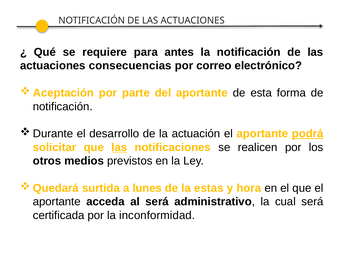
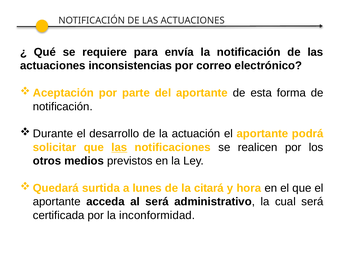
antes: antes -> envía
consecuencias: consecuencias -> inconsistencias
podrá underline: present -> none
estas: estas -> citará
